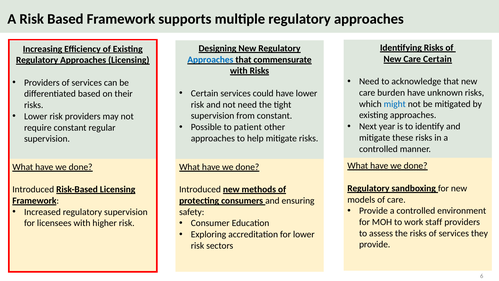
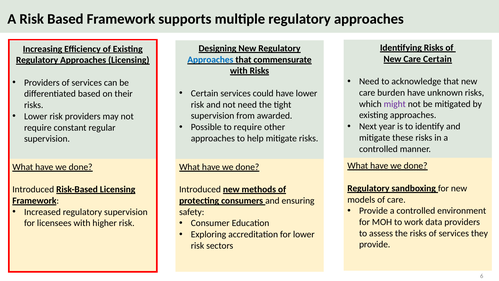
might colour: blue -> purple
from constant: constant -> awarded
to patient: patient -> require
staff: staff -> data
